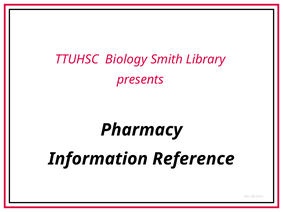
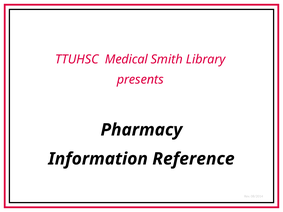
Biology: Biology -> Medical
